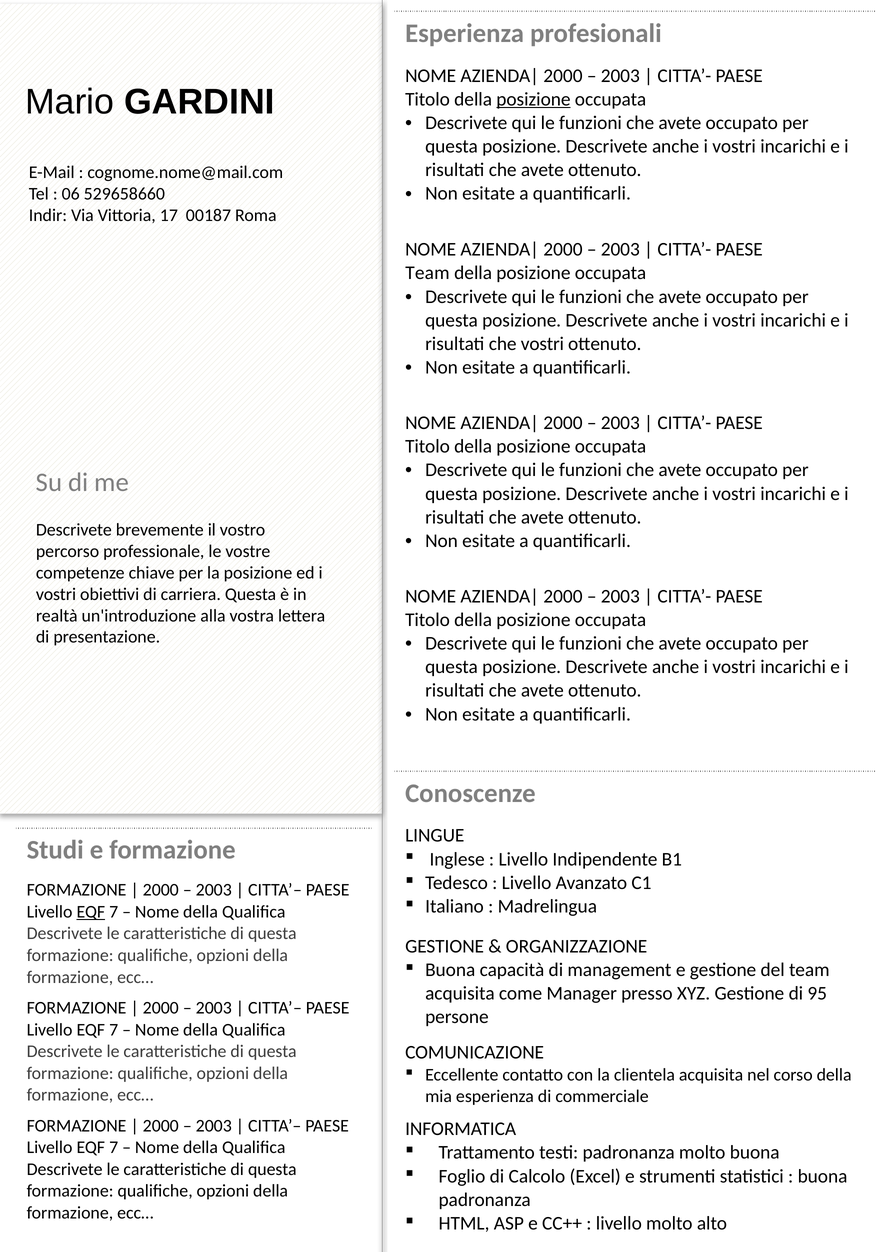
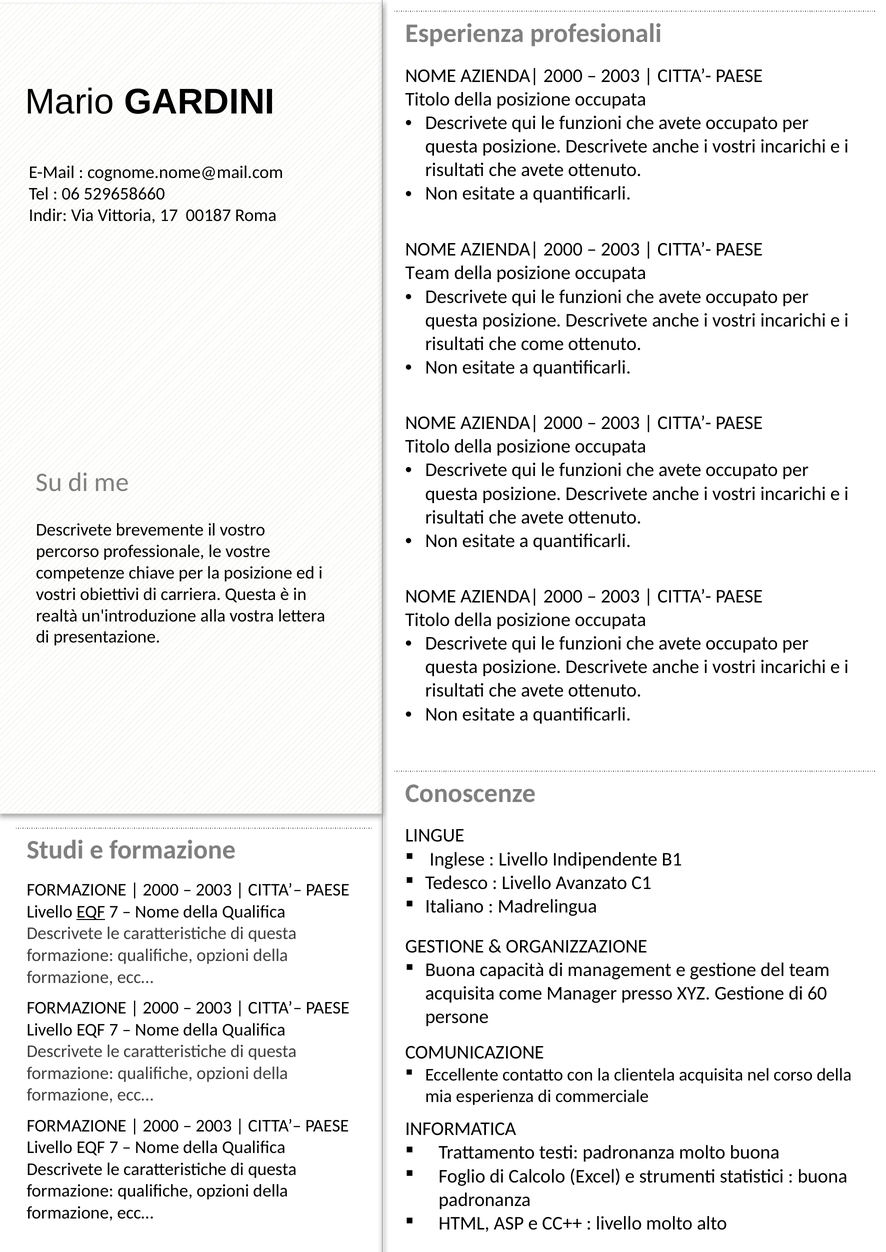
posizione at (533, 99) underline: present -> none
che vostri: vostri -> come
95: 95 -> 60
